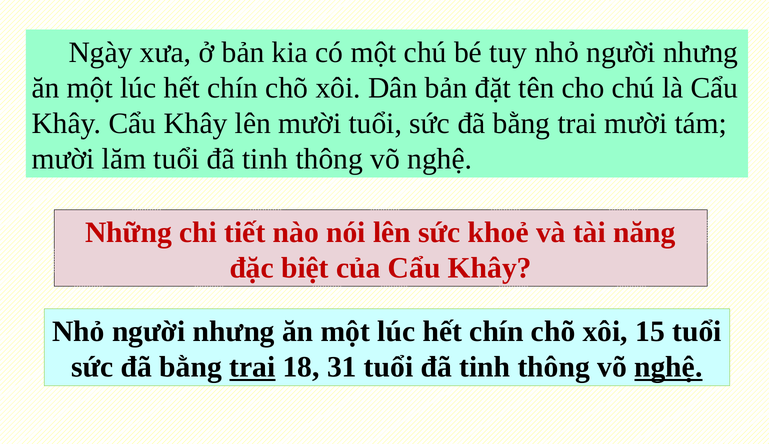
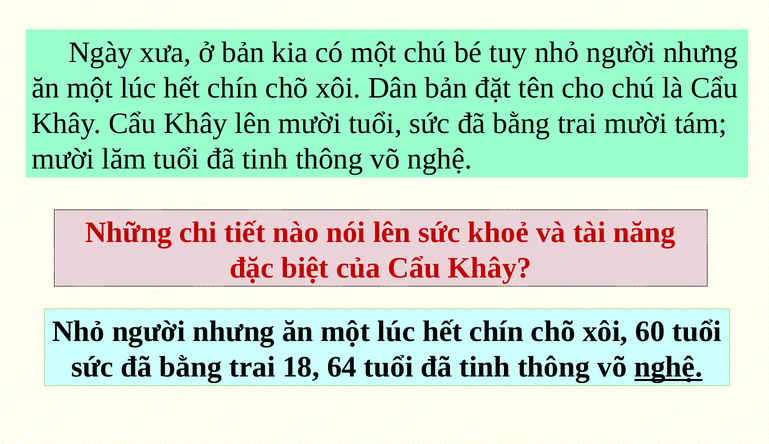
15: 15 -> 60
trai at (252, 367) underline: present -> none
31: 31 -> 64
